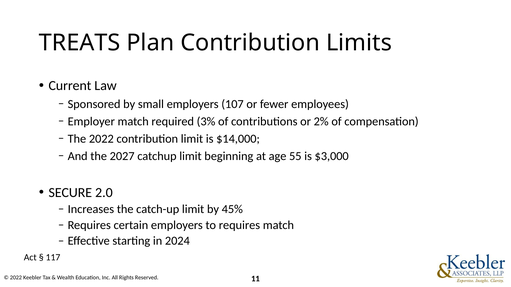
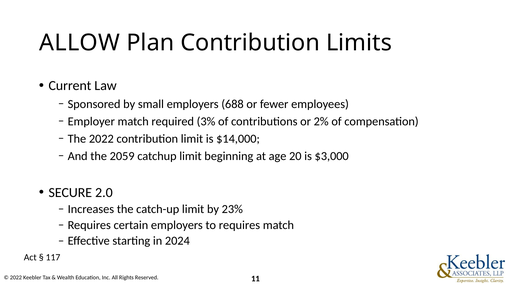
TREATS: TREATS -> ALLOW
107: 107 -> 688
2027: 2027 -> 2059
55: 55 -> 20
45%: 45% -> 23%
